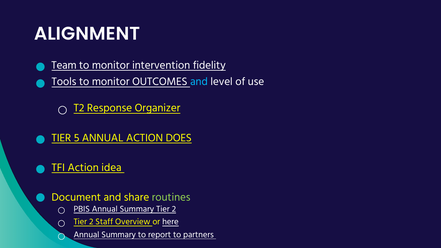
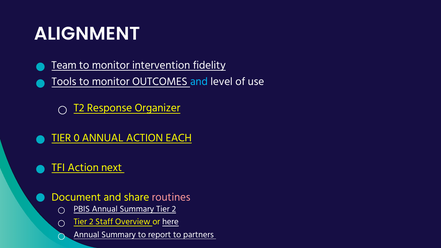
5: 5 -> 0
DOES: DOES -> EACH
idea: idea -> next
routines colour: light green -> pink
